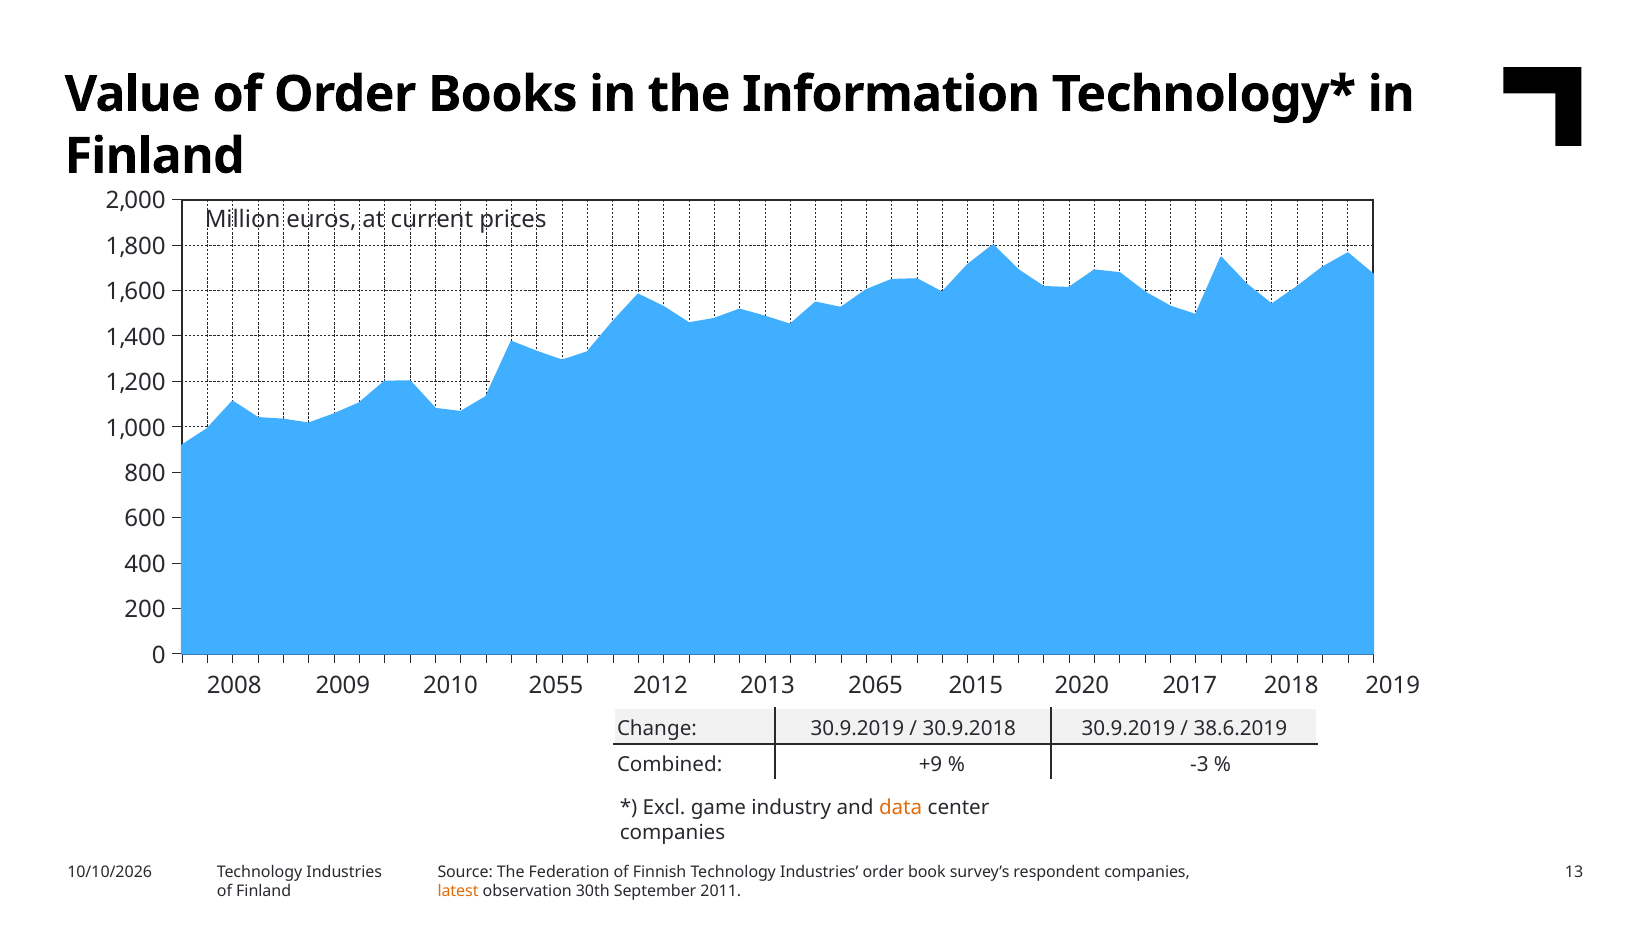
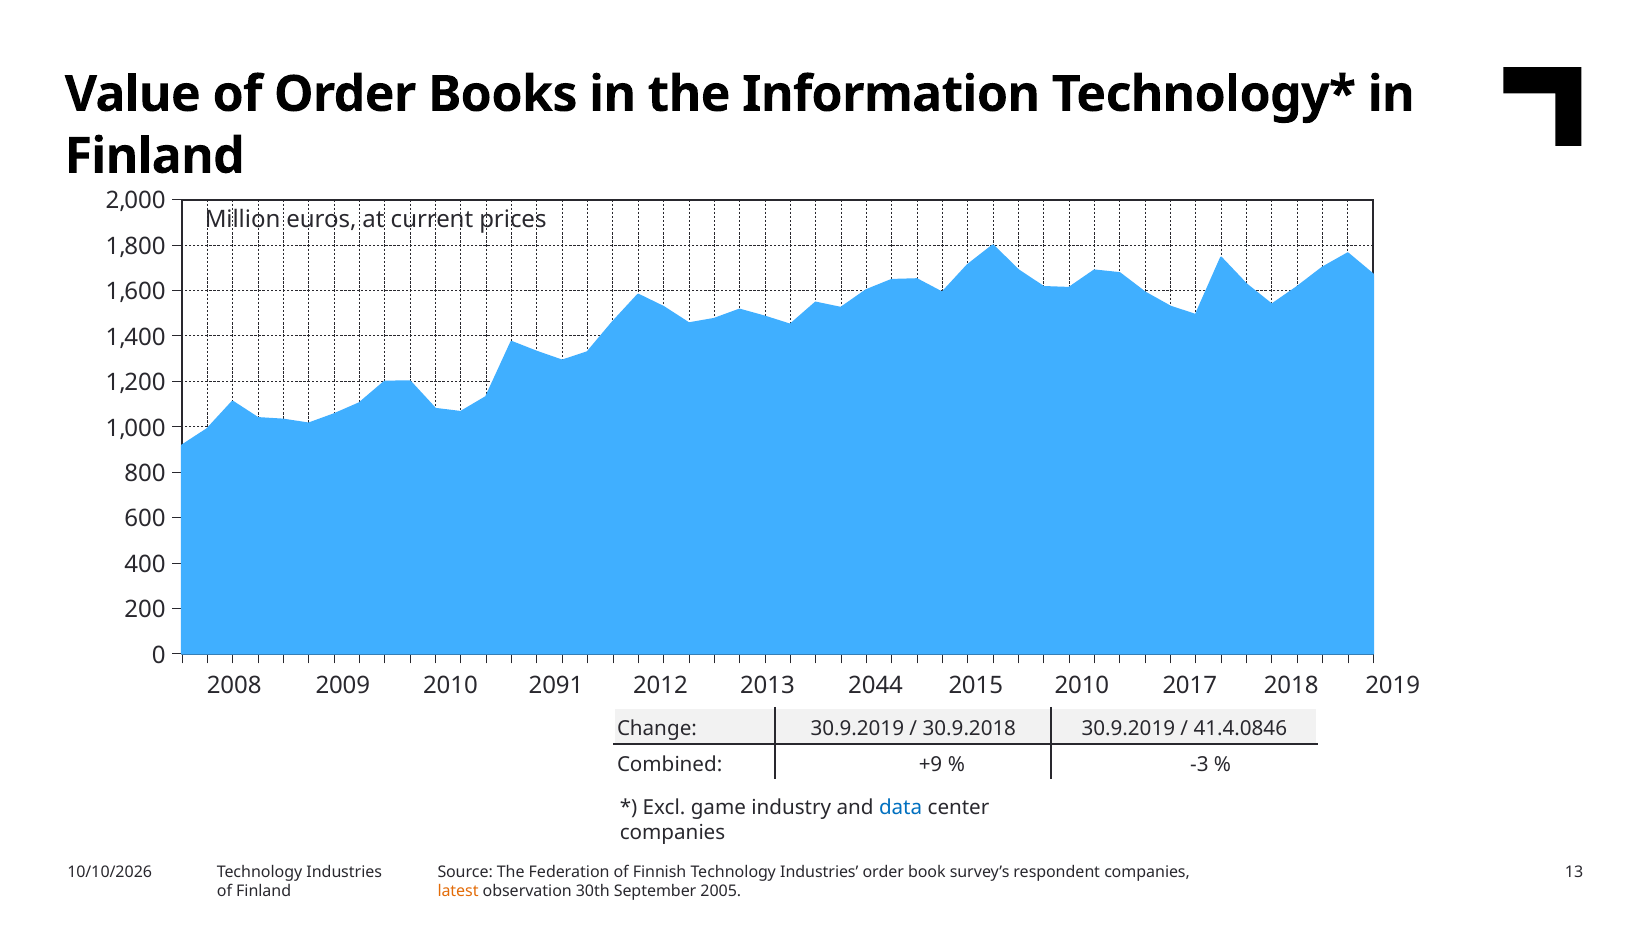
2055: 2055 -> 2091
2065: 2065 -> 2044
2015 2020: 2020 -> 2010
38.6.2019: 38.6.2019 -> 41.4.0846
data colour: orange -> blue
2011: 2011 -> 2005
